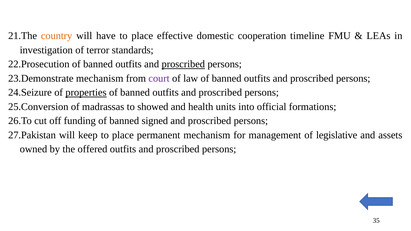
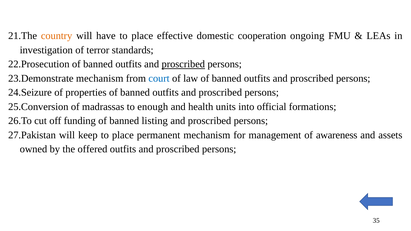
timeline: timeline -> ongoing
court colour: purple -> blue
properties underline: present -> none
showed: showed -> enough
signed: signed -> listing
legislative: legislative -> awareness
